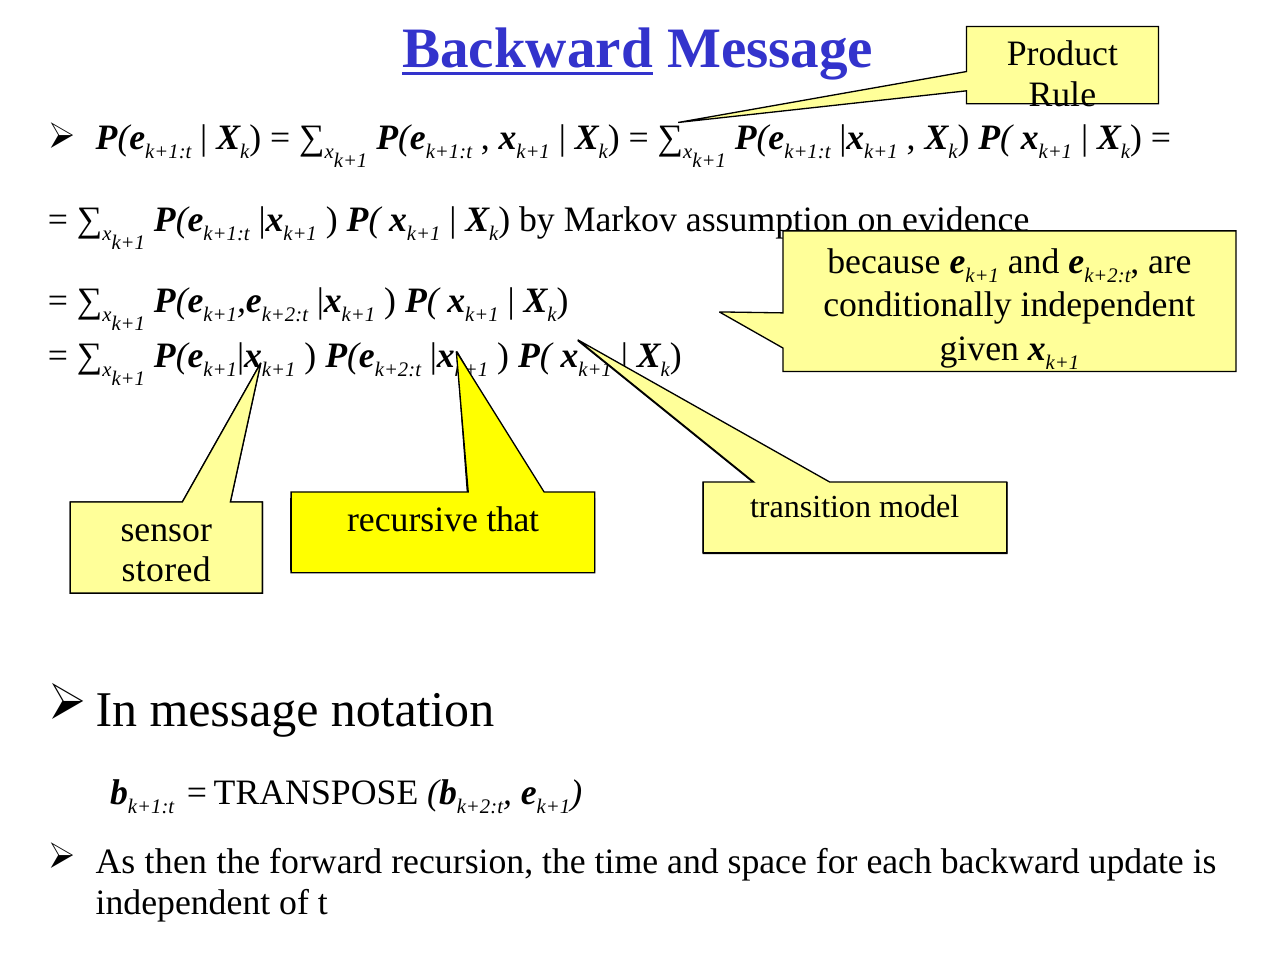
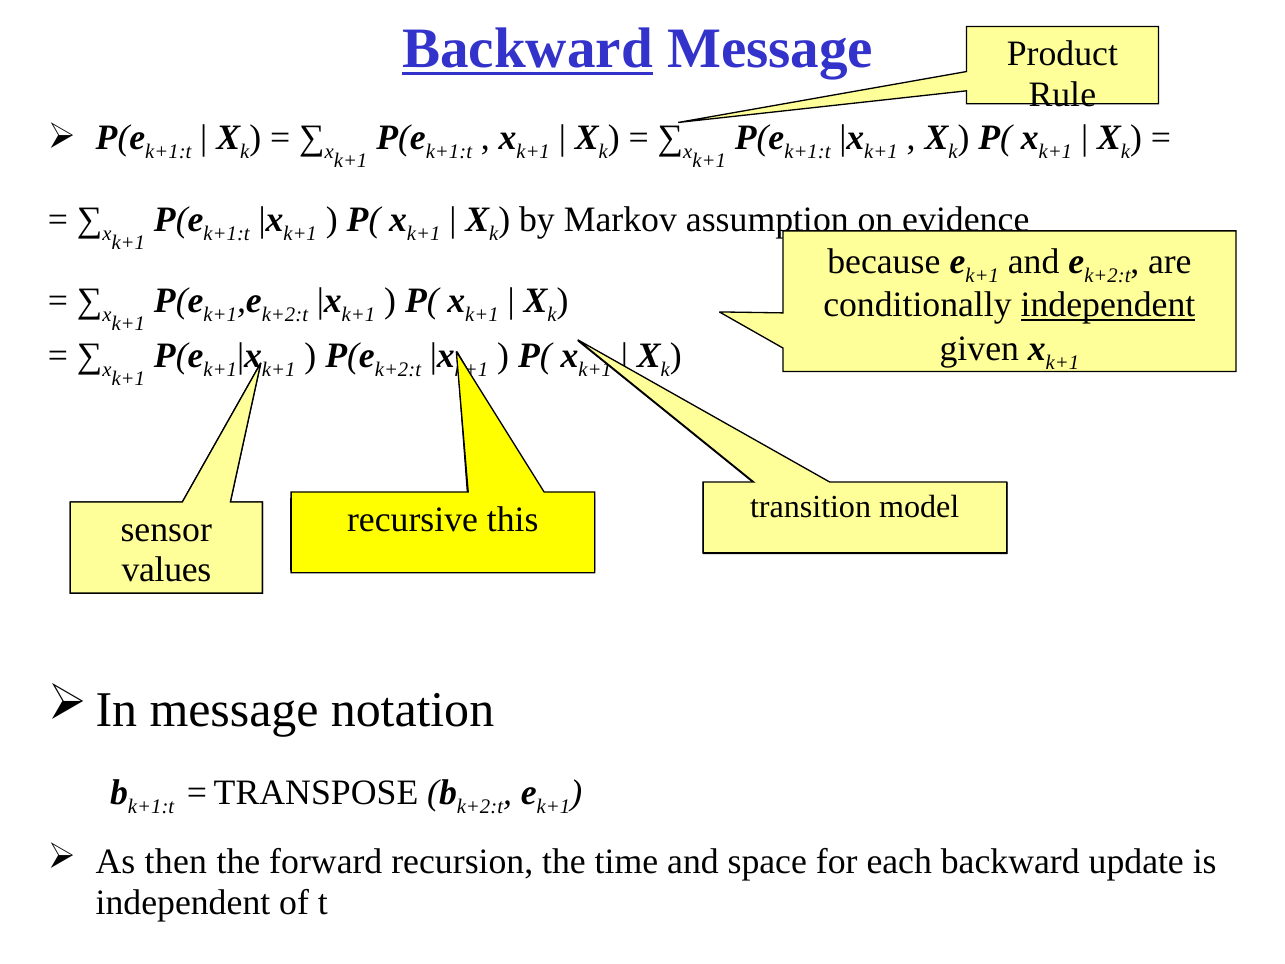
independent at (1108, 305) underline: none -> present
that: that -> this
stored: stored -> values
